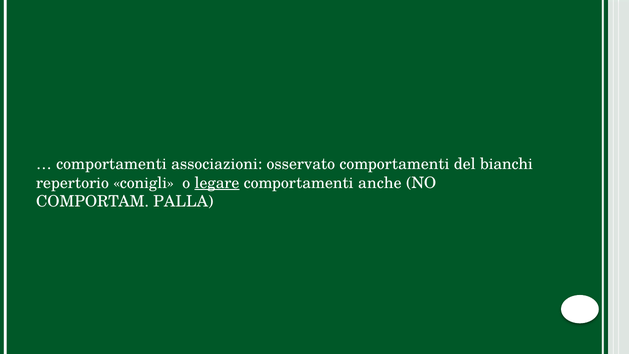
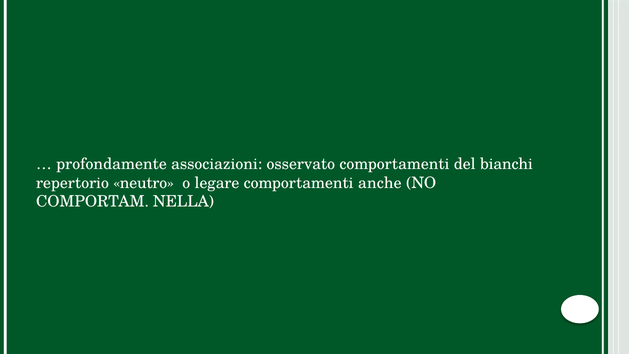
comportamenti at (111, 164): comportamenti -> profondamente
conigli: conigli -> neutro
legare underline: present -> none
PALLA: PALLA -> NELLA
